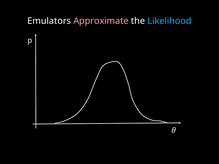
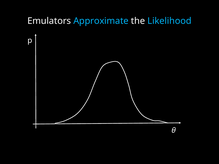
Approximate colour: pink -> light blue
